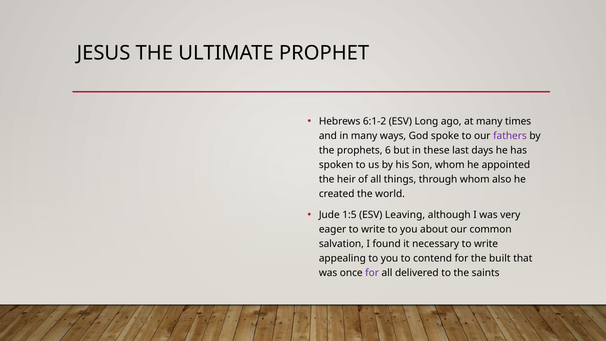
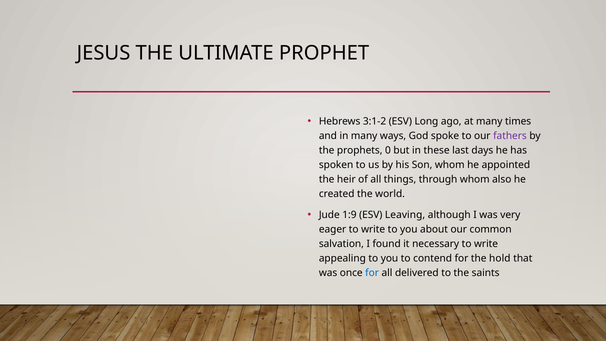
6:1-2: 6:1-2 -> 3:1-2
6: 6 -> 0
1:5: 1:5 -> 1:9
built: built -> hold
for at (372, 273) colour: purple -> blue
